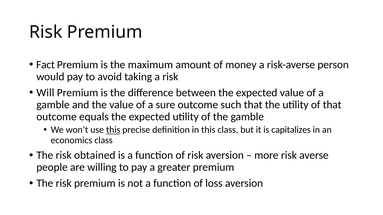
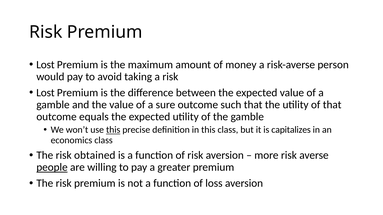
Fact at (45, 65): Fact -> Lost
Will at (45, 93): Will -> Lost
people underline: none -> present
